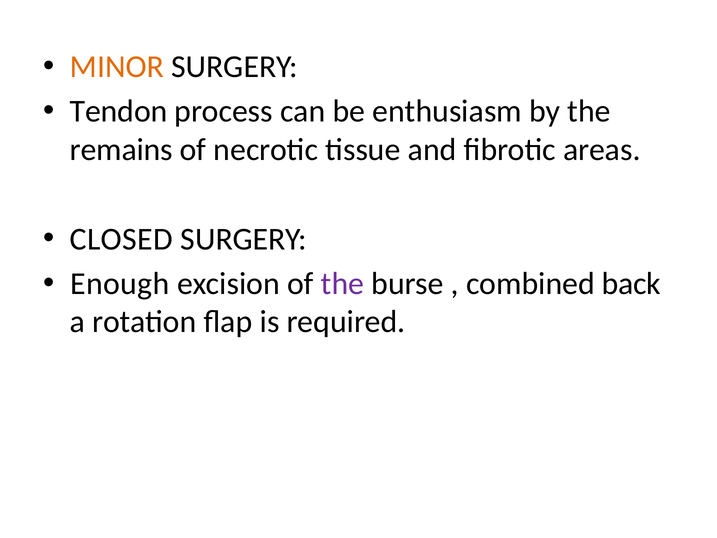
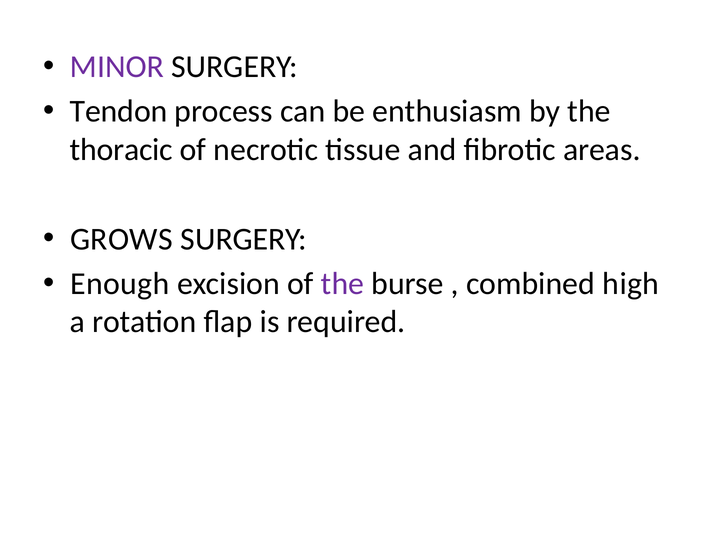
MINOR colour: orange -> purple
remains: remains -> thoracic
CLOSED: CLOSED -> GROWS
back: back -> high
